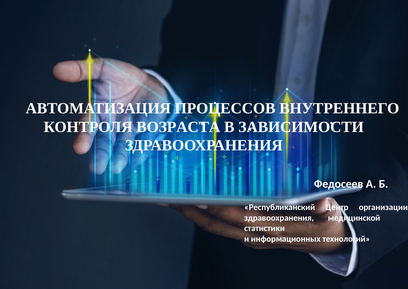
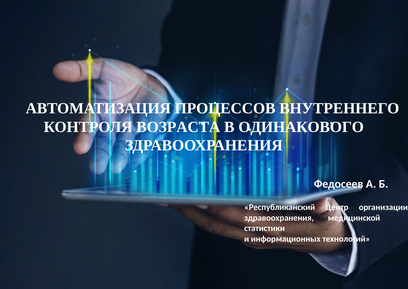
ЗАВИСИМОСТИ: ЗАВИСИМОСТИ -> ОДИНАКОВОГО
